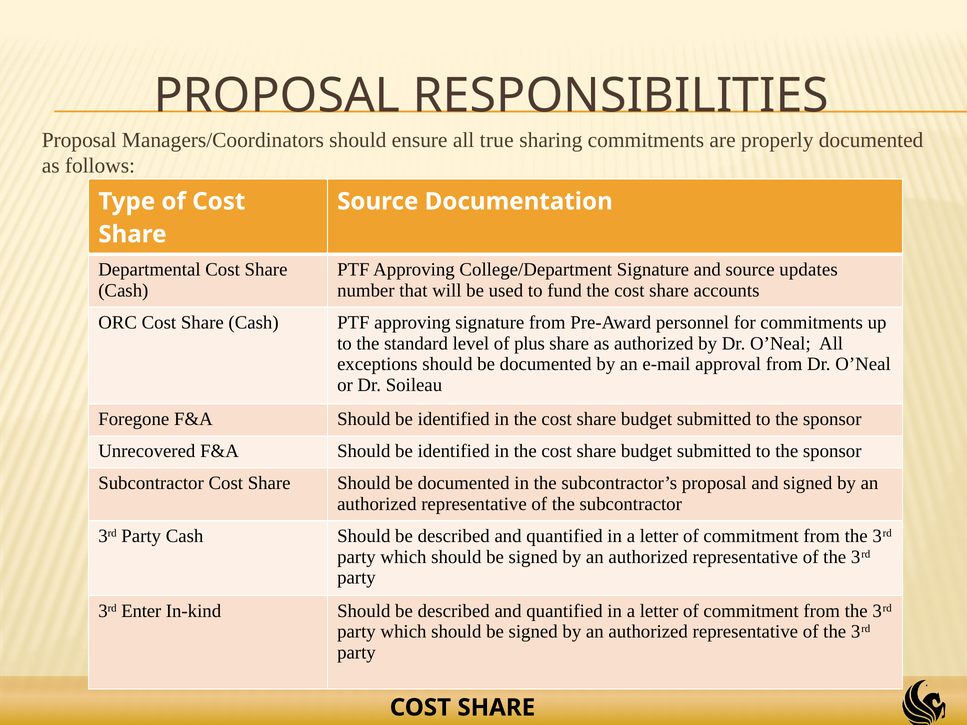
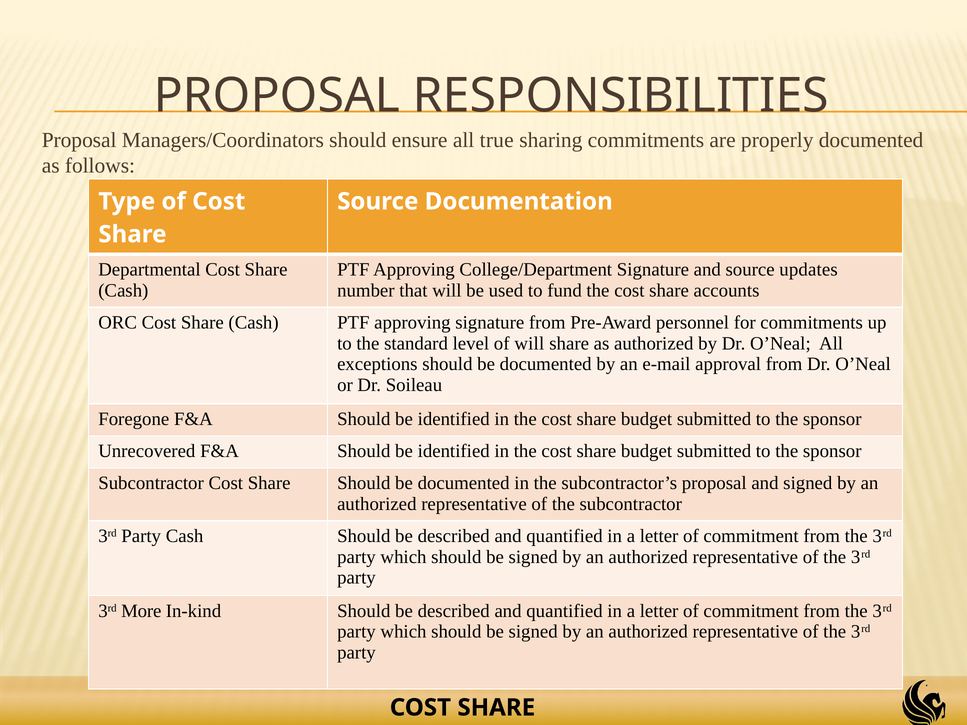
of plus: plus -> will
Enter: Enter -> More
